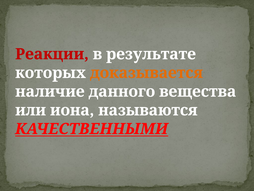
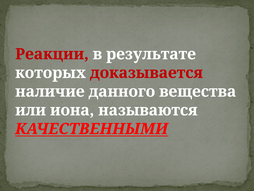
доказывается colour: orange -> red
